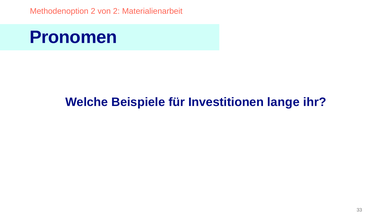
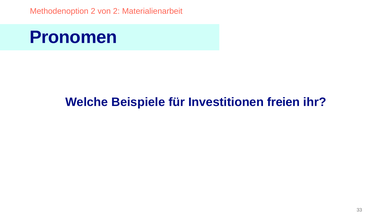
lange: lange -> freien
